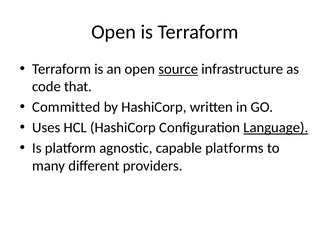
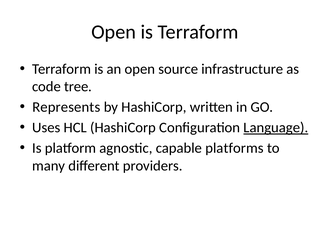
source underline: present -> none
that: that -> tree
Committed: Committed -> Represents
